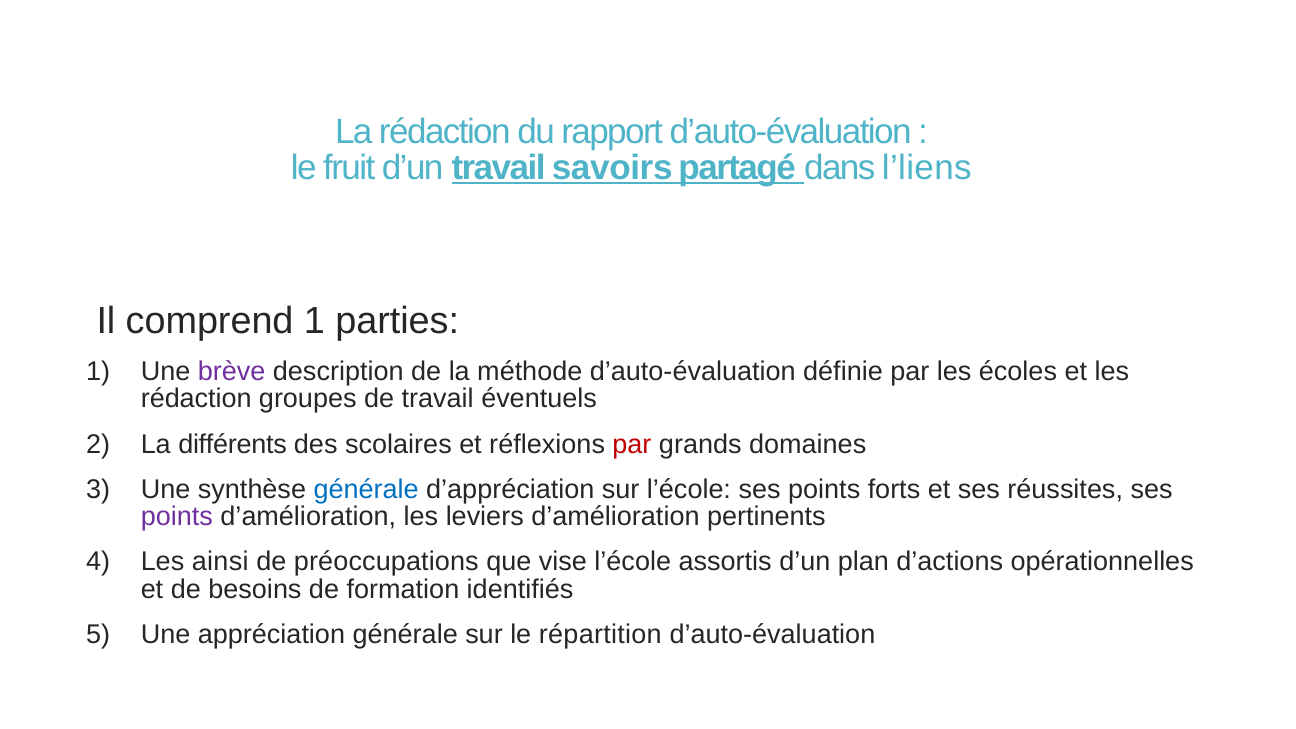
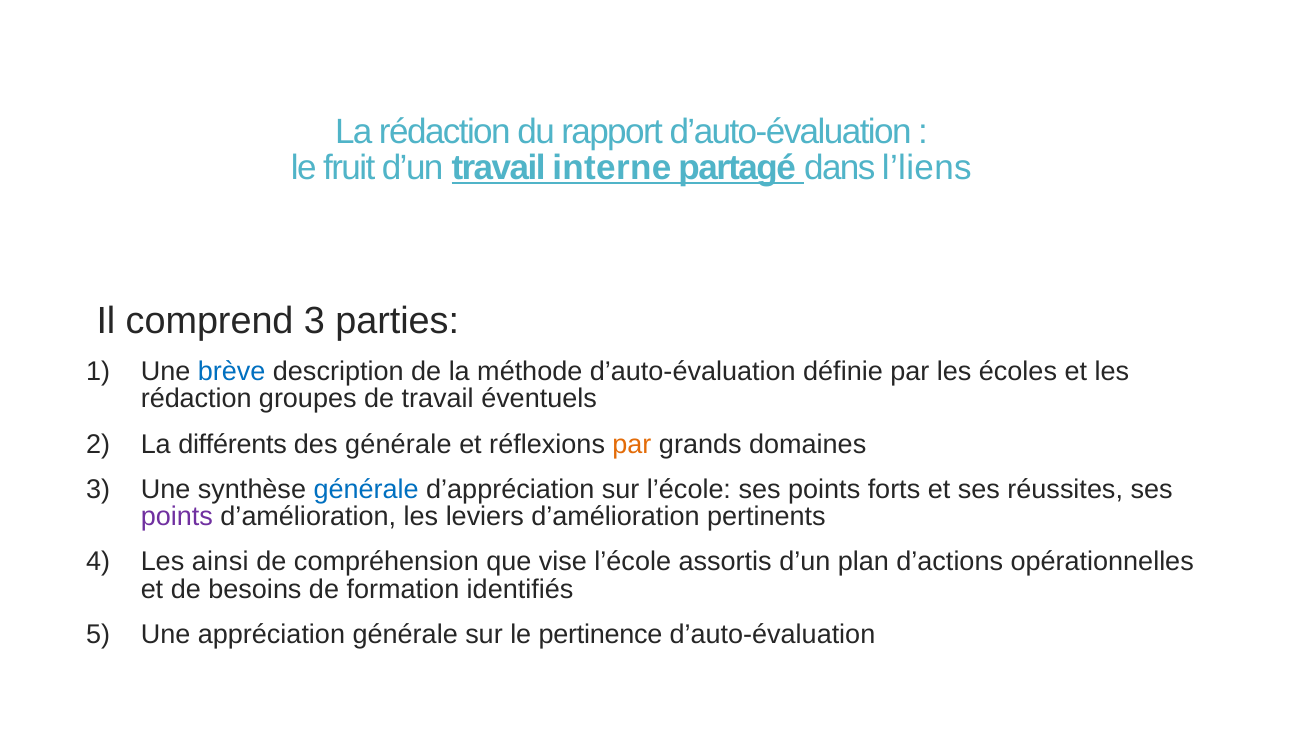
savoirs: savoirs -> interne
comprend 1: 1 -> 3
brève colour: purple -> blue
des scolaires: scolaires -> générale
par at (632, 444) colour: red -> orange
préoccupations: préoccupations -> compréhension
répartition: répartition -> pertinence
